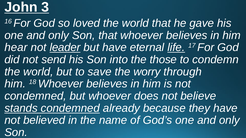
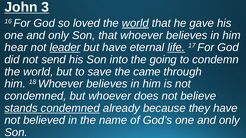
world at (135, 23) underline: none -> present
those: those -> going
worry: worry -> came
